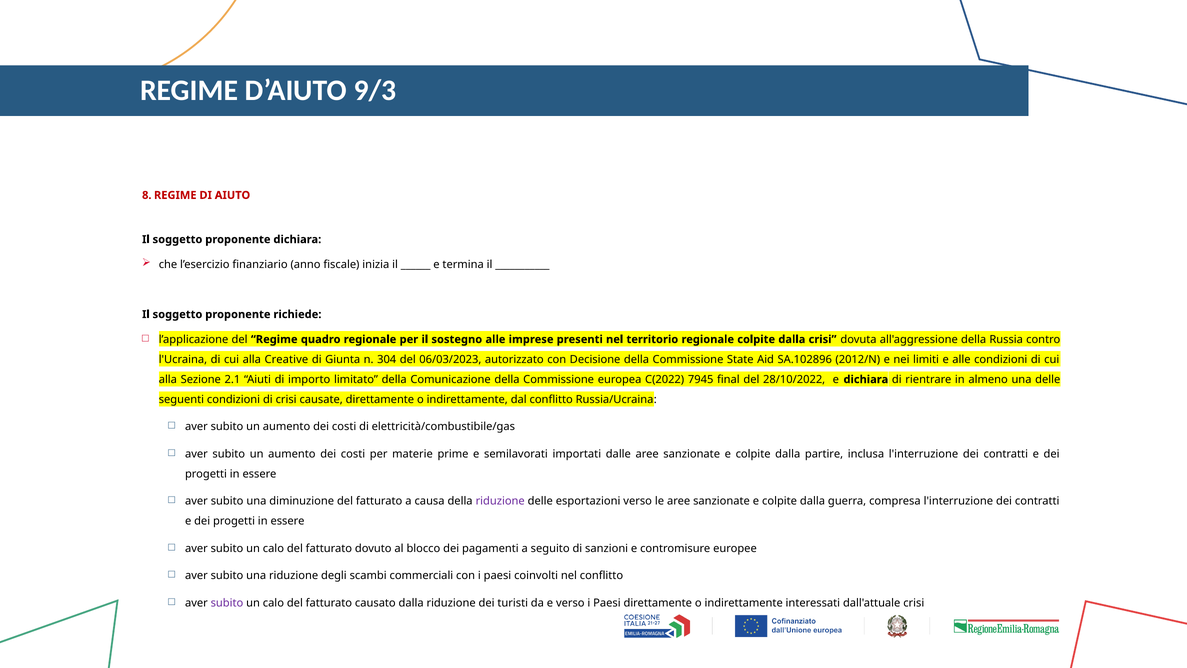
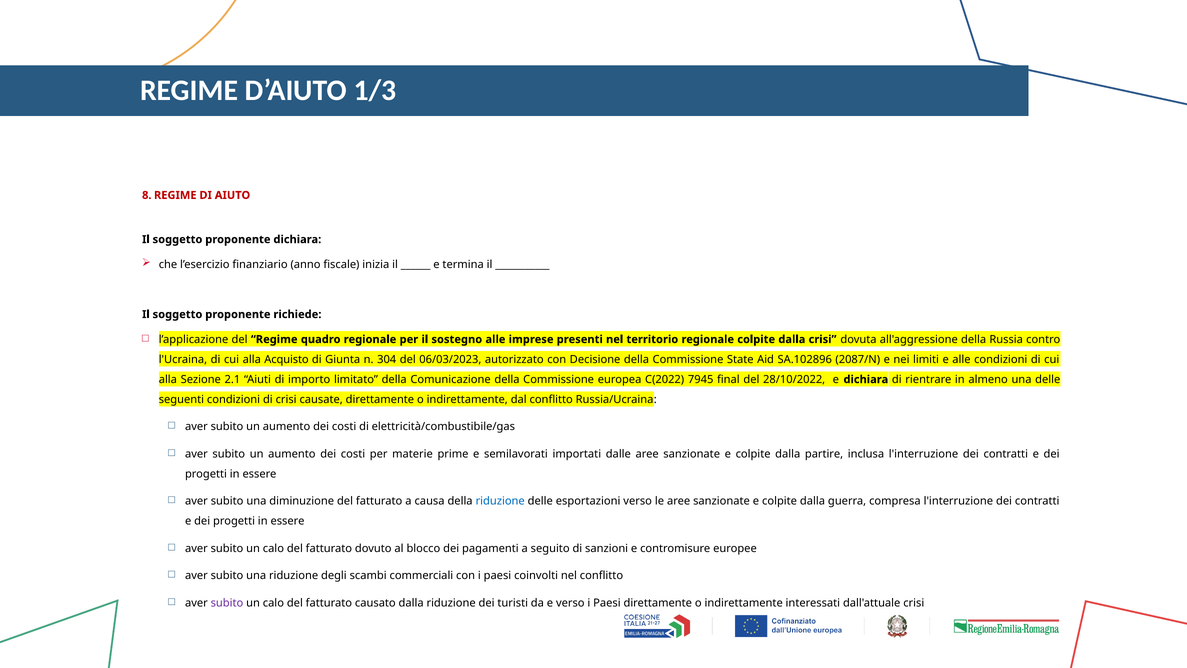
9/3: 9/3 -> 1/3
Creative: Creative -> Acquisto
2012/N: 2012/N -> 2087/N
riduzione at (500, 501) colour: purple -> blue
